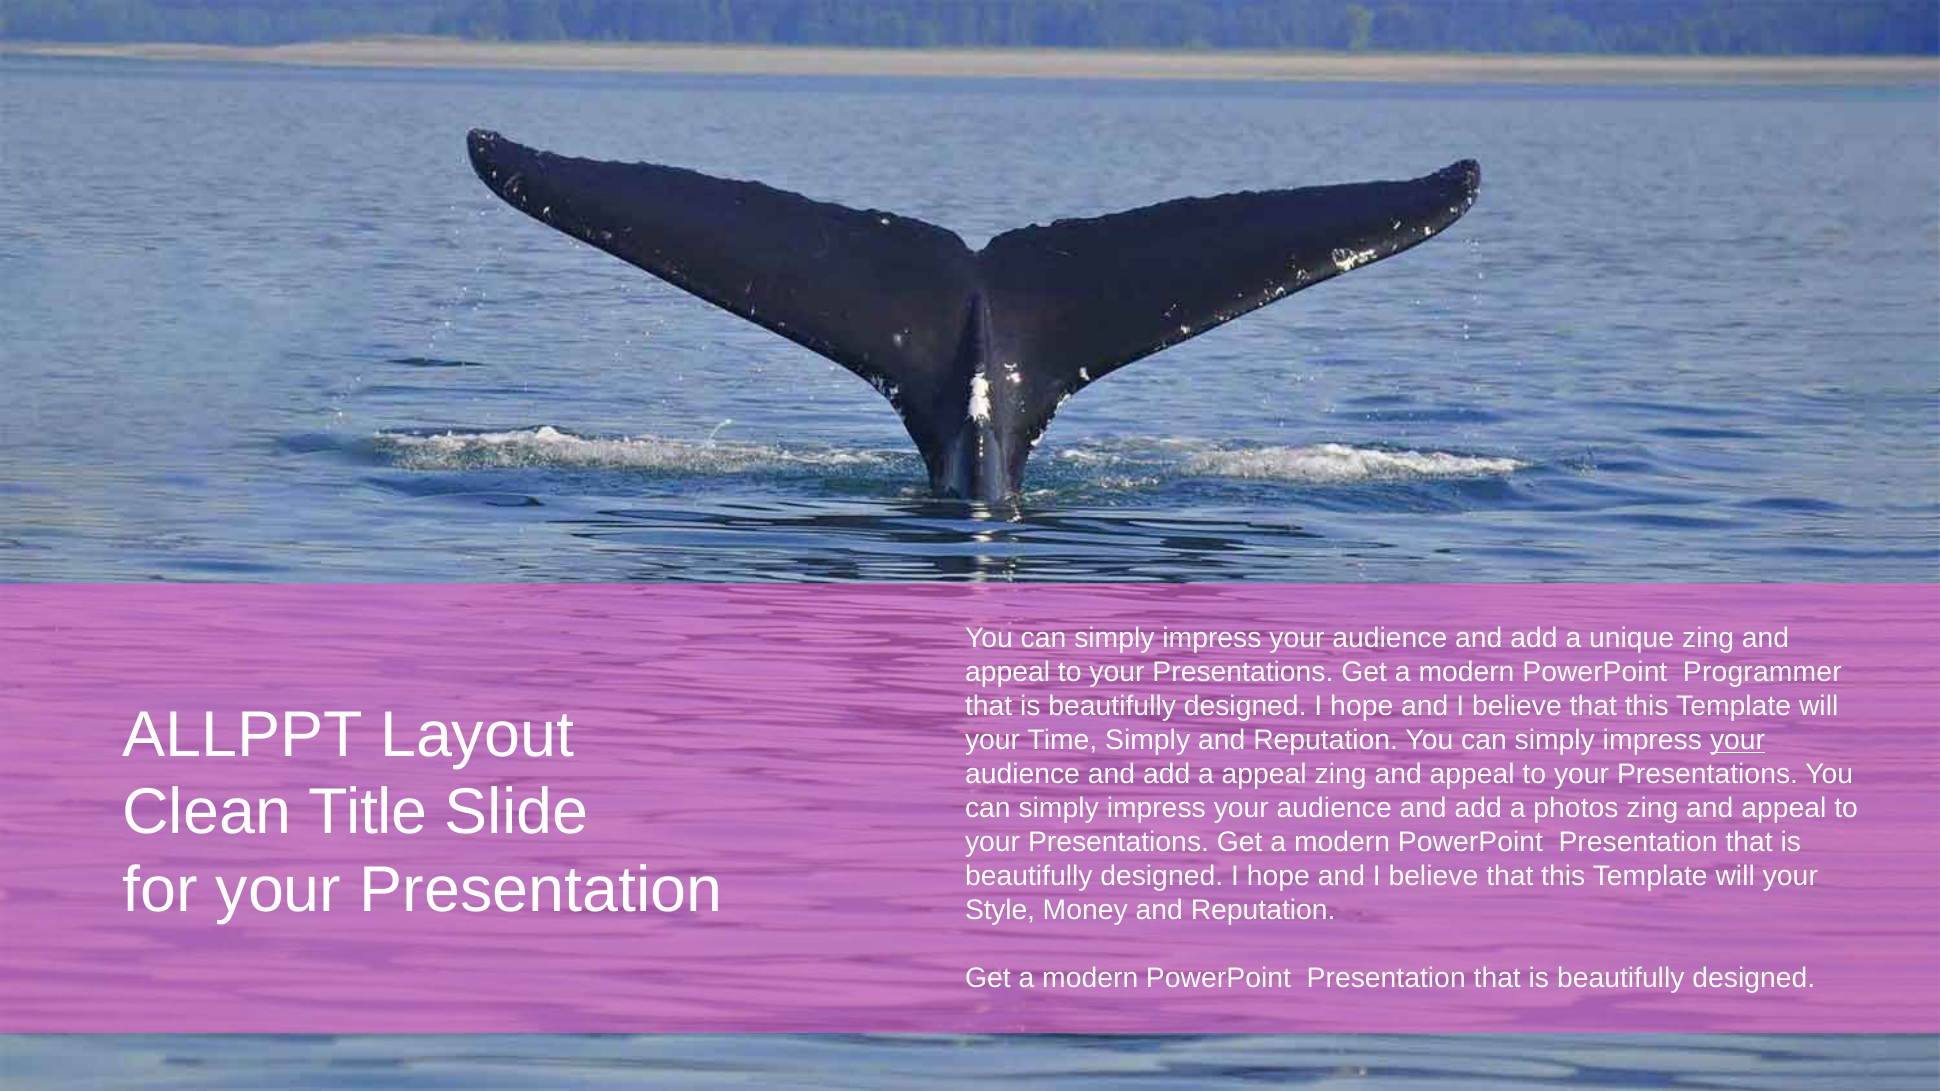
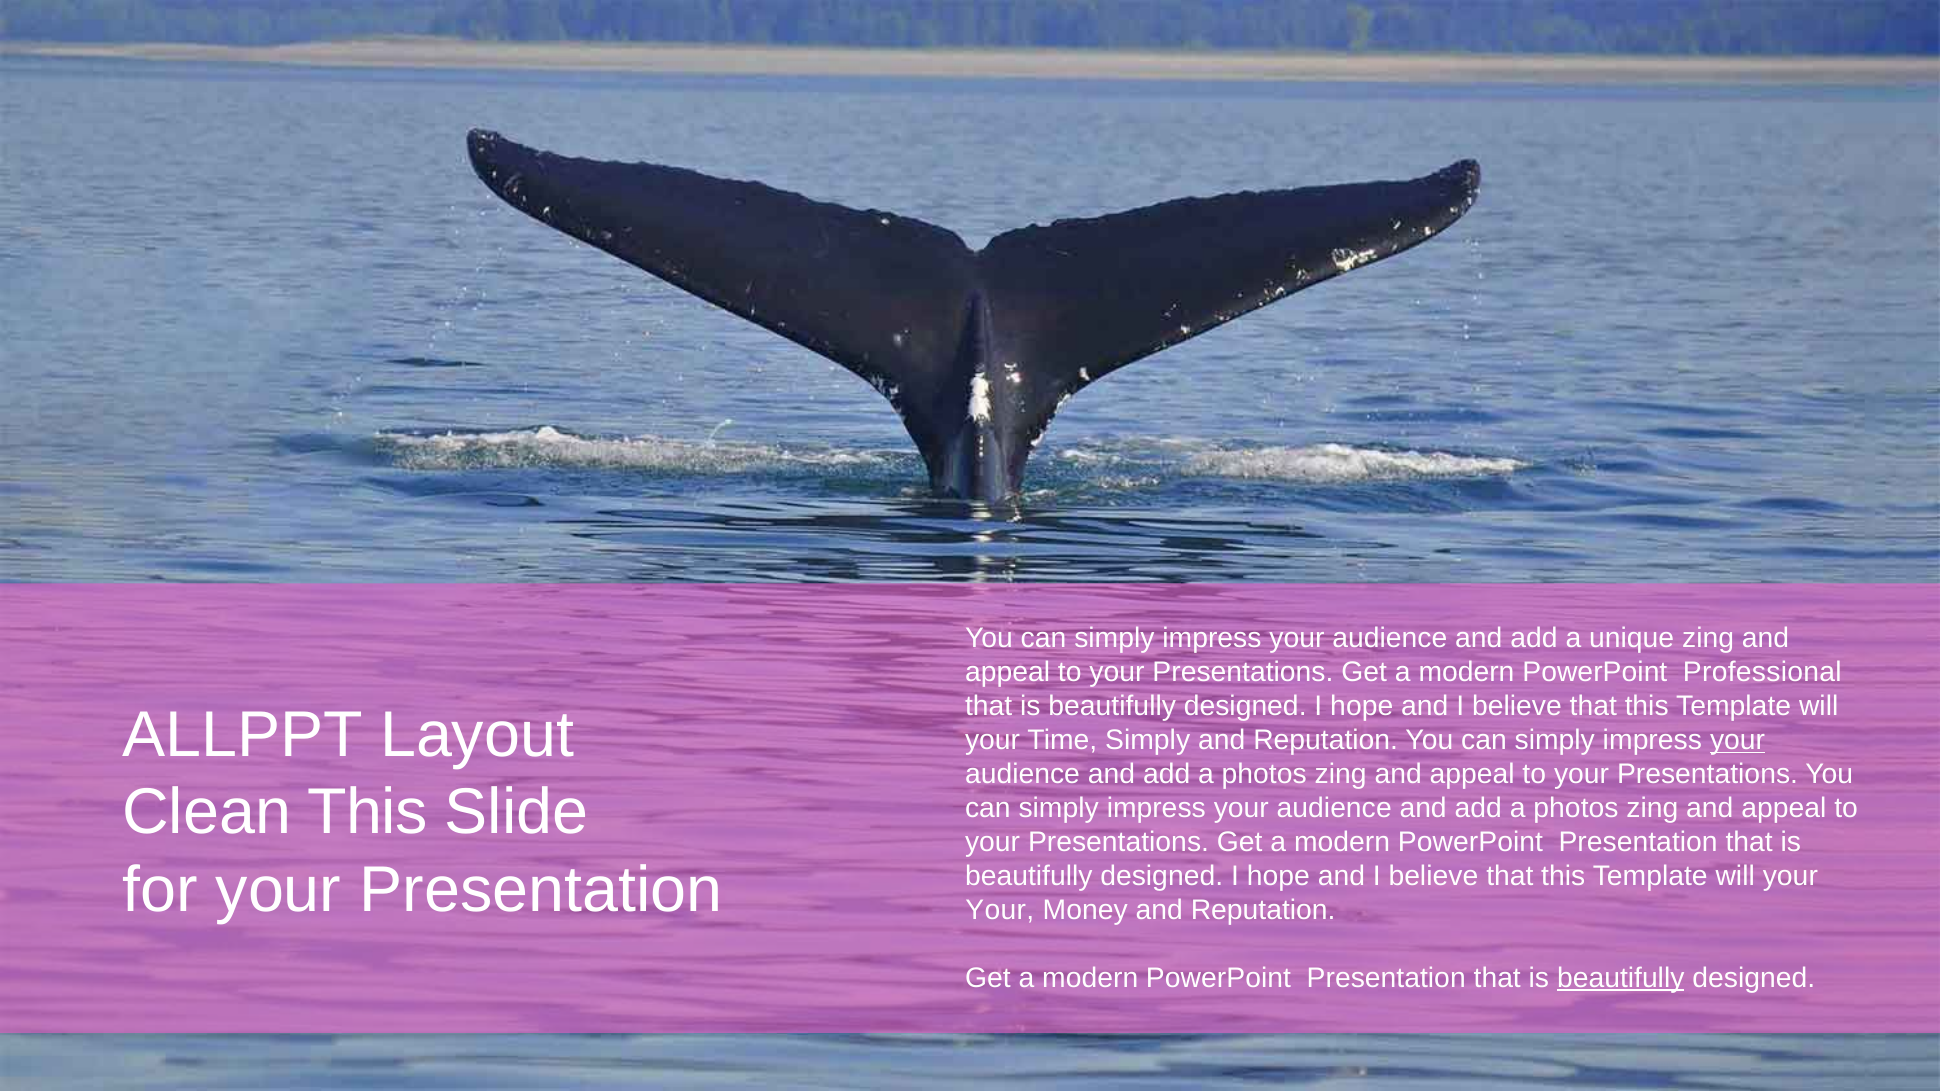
Programmer: Programmer -> Professional
appeal at (1264, 774): appeal -> photos
Clean Title: Title -> This
Style at (1000, 910): Style -> Your
beautifully at (1621, 978) underline: none -> present
